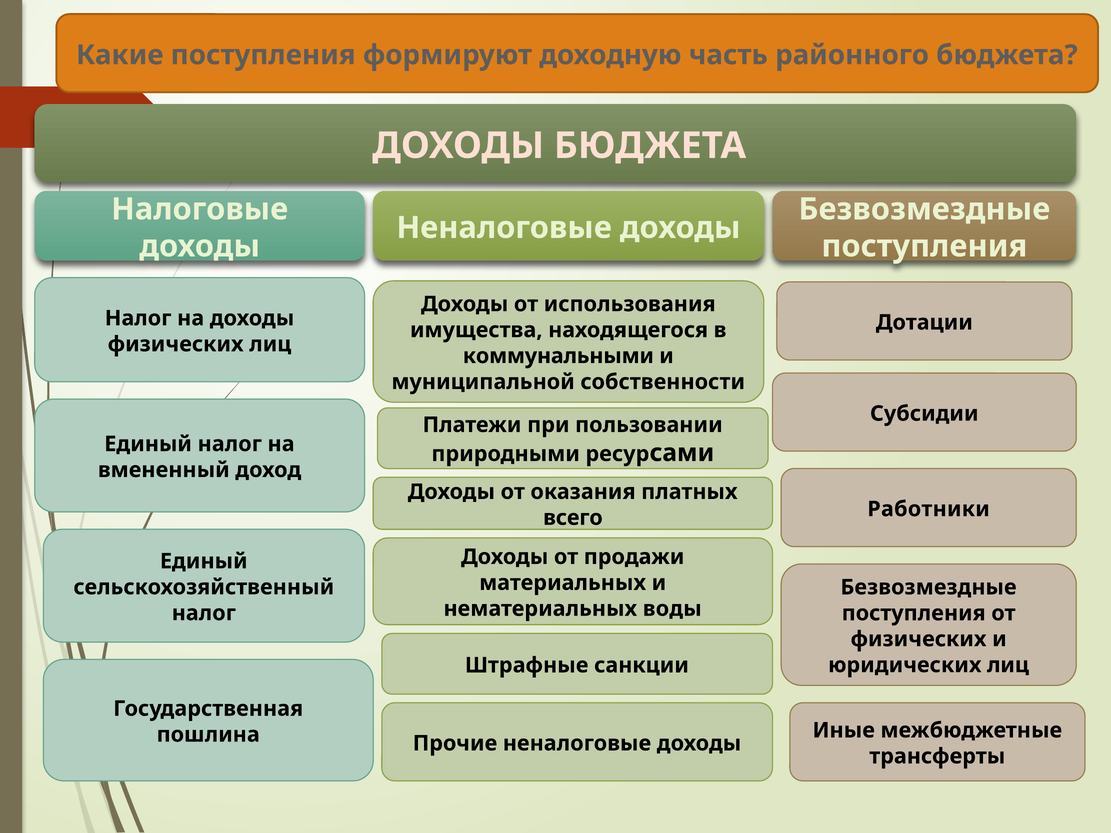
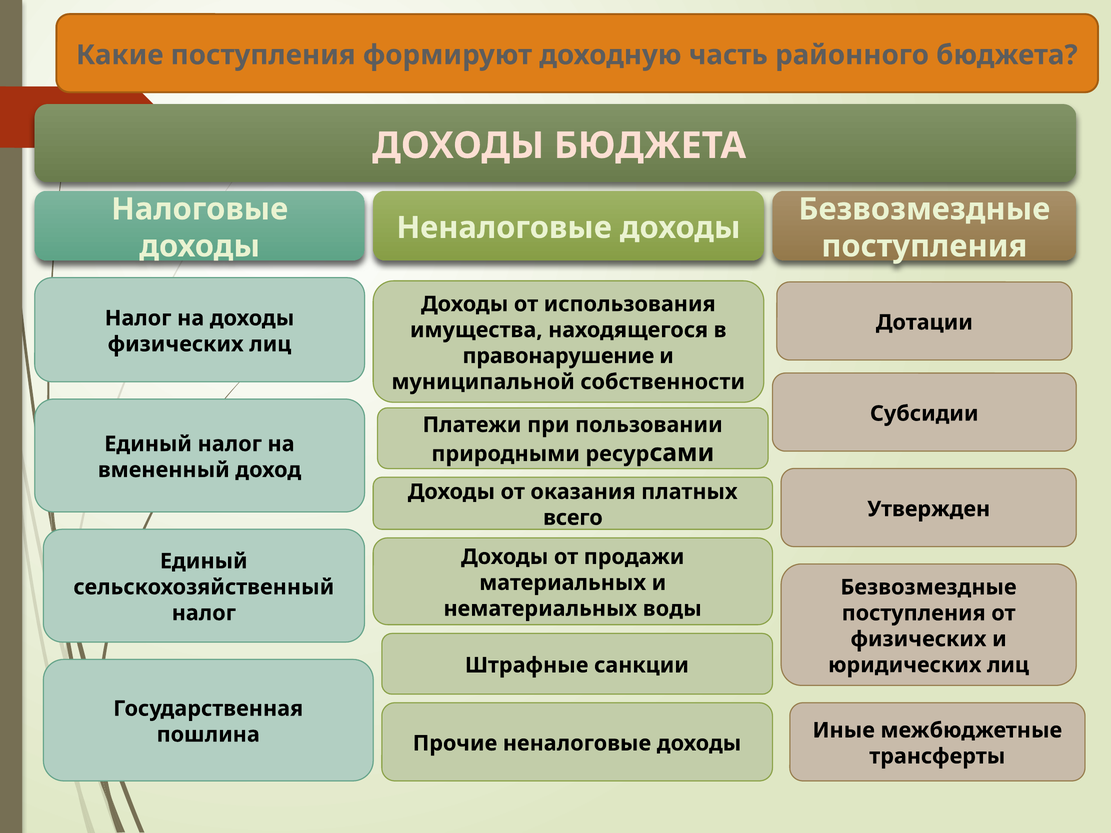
коммунальными: коммунальными -> правонарушение
Работники: Работники -> Утвержден
